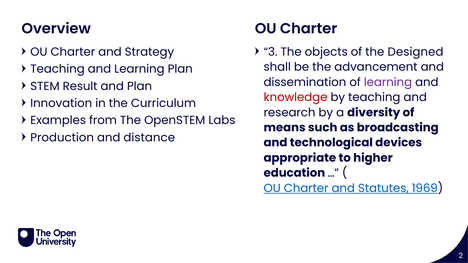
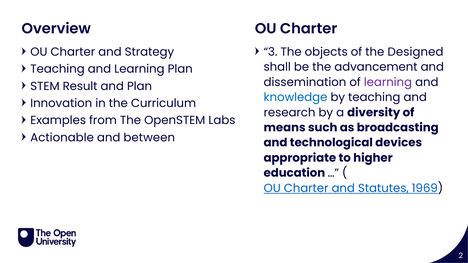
knowledge colour: red -> blue
Production: Production -> Actionable
distance: distance -> between
